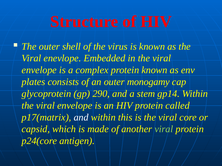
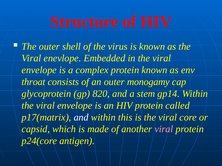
plates: plates -> throat
290: 290 -> 820
viral at (164, 129) colour: light green -> pink
